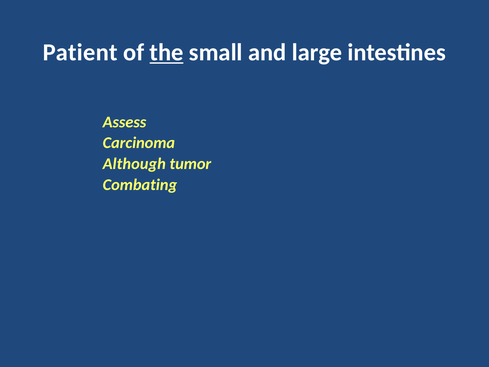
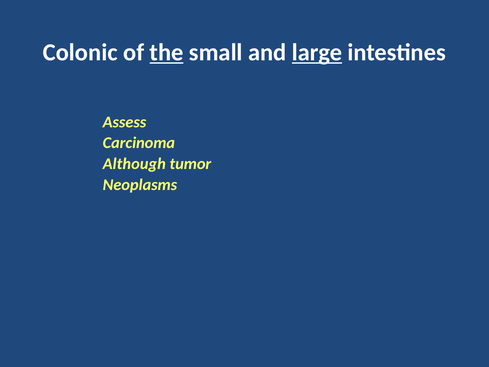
Patient: Patient -> Colonic
large underline: none -> present
Combating: Combating -> Neoplasms
